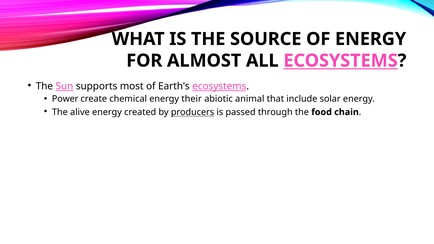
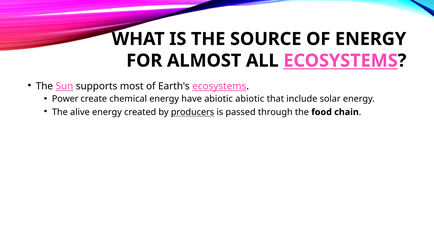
their: their -> have
abiotic animal: animal -> abiotic
